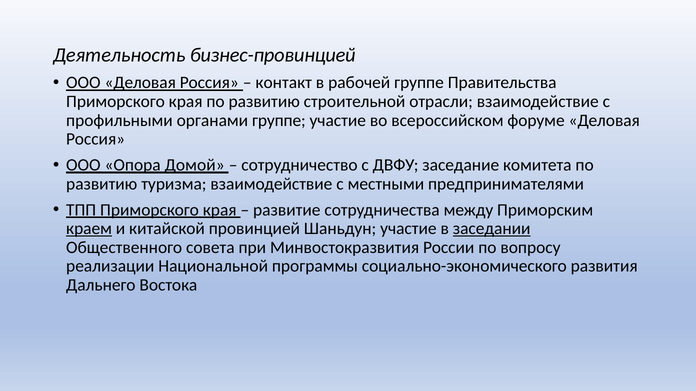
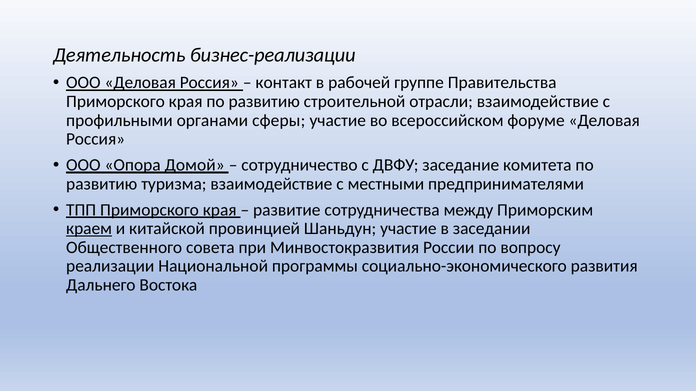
бизнес-провинцией: бизнес-провинцией -> бизнес-реализации
органами группе: группе -> сферы
заседании underline: present -> none
